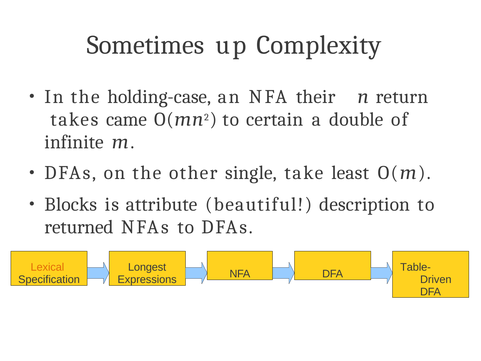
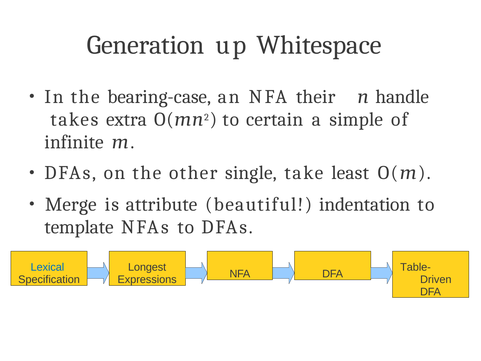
Sometimes: Sometimes -> Generation
Complexity: Complexity -> Whitespace
holding-case: holding-case -> bearing-case
return: return -> handle
came: came -> extra
double: double -> simple
Blocks: Blocks -> Merge
description: description -> indentation
returned: returned -> template
Lexical colour: orange -> blue
